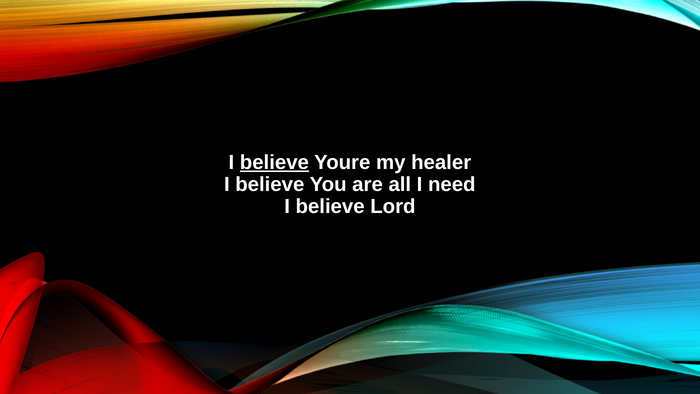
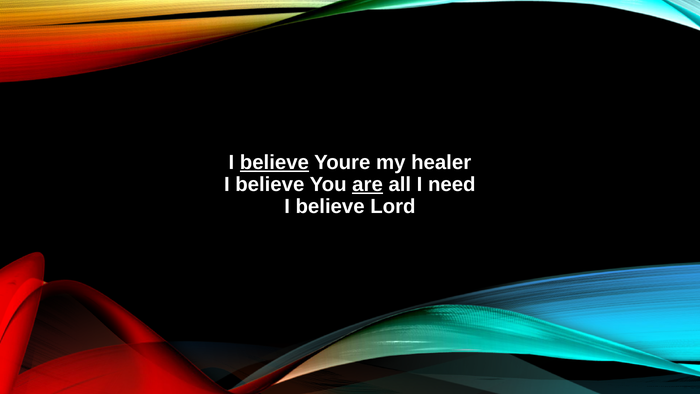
are underline: none -> present
